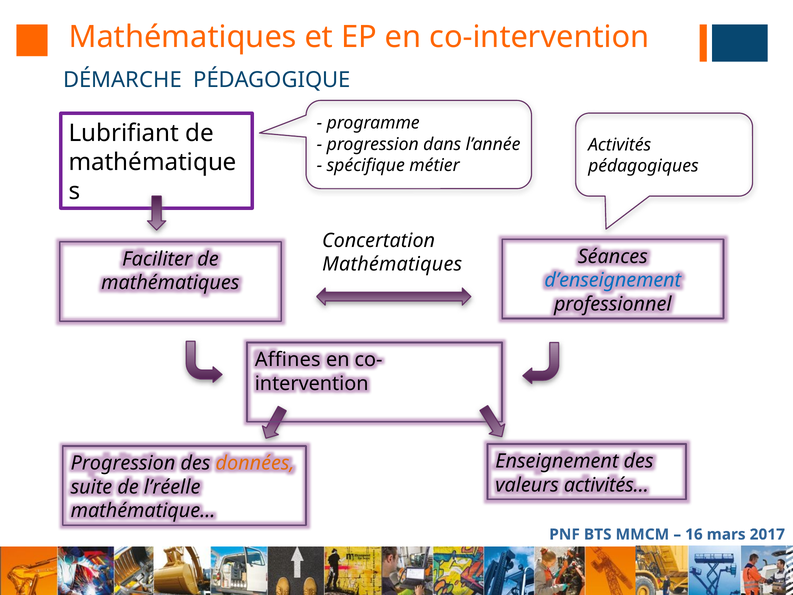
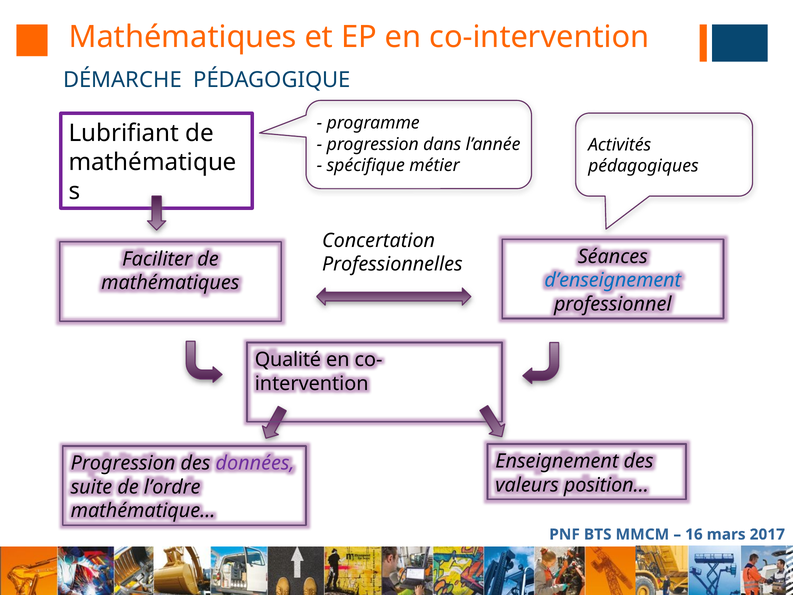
Mathématiques at (392, 264): Mathématiques -> Professionnelles
Affines: Affines -> Qualité
données colour: orange -> purple
activités…: activités… -> position…
l’réelle: l’réelle -> l’ordre
